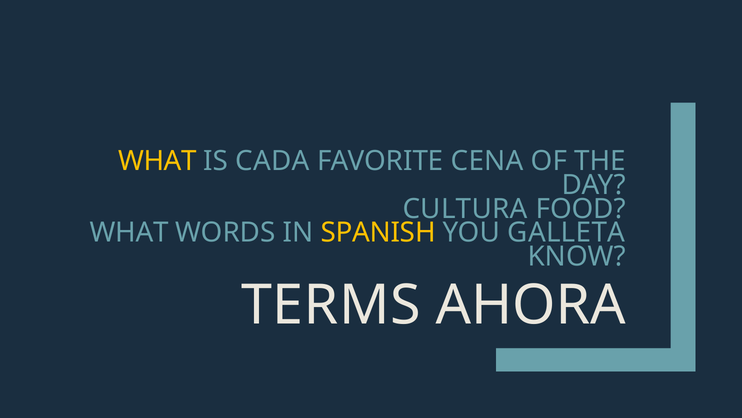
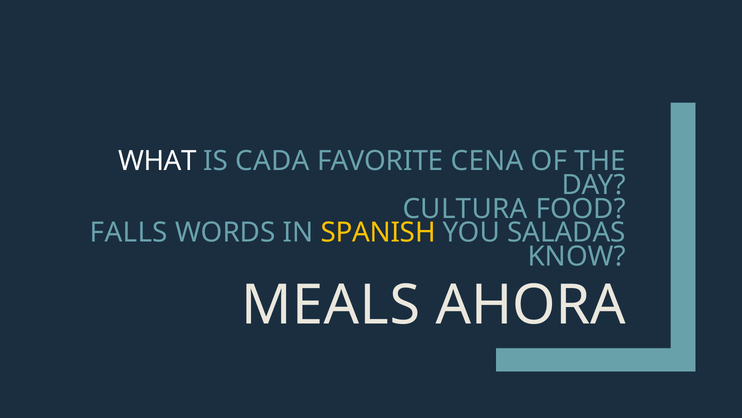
WHAT at (157, 161) colour: yellow -> white
WHAT at (129, 232): WHAT -> FALLS
GALLETA: GALLETA -> SALADAS
TERMS: TERMS -> MEALS
